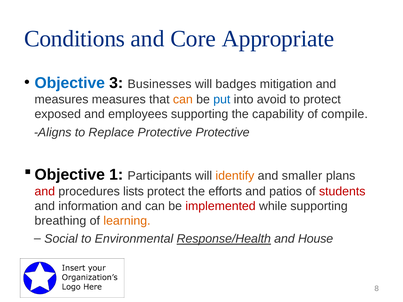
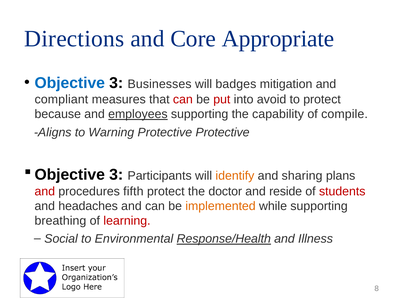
Conditions: Conditions -> Directions
measures at (61, 100): measures -> compliant
can at (183, 100) colour: orange -> red
put colour: blue -> red
exposed: exposed -> because
employees underline: none -> present
Replace: Replace -> Warning
1 at (116, 175): 1 -> 3
smaller: smaller -> sharing
lists: lists -> fifth
efforts: efforts -> doctor
patios: patios -> reside
information: information -> headaches
implemented colour: red -> orange
learning colour: orange -> red
House: House -> Illness
